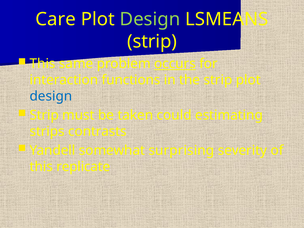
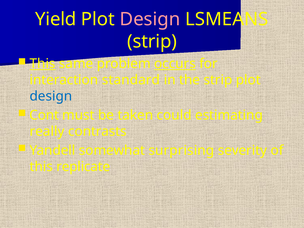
Care: Care -> Yield
Design at (150, 19) colour: light green -> pink
This at (43, 64) underline: none -> present
functions: functions -> standard
Strip at (44, 115): Strip -> Cont
strips: strips -> really
